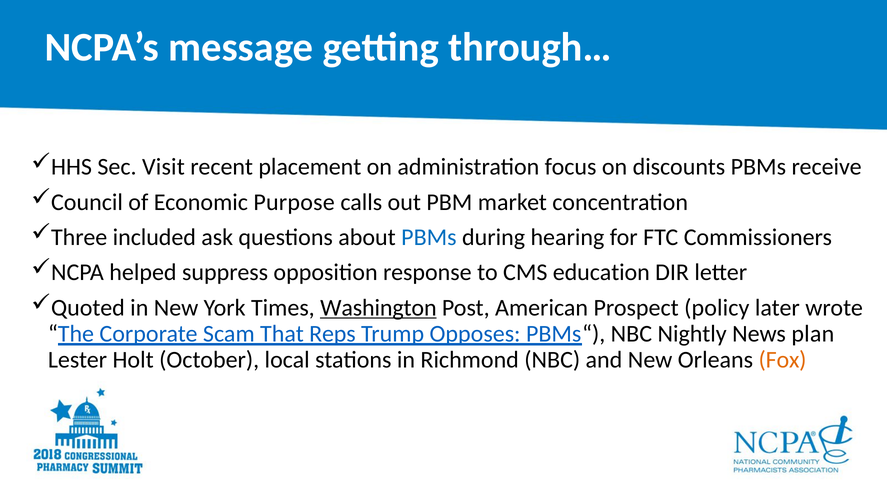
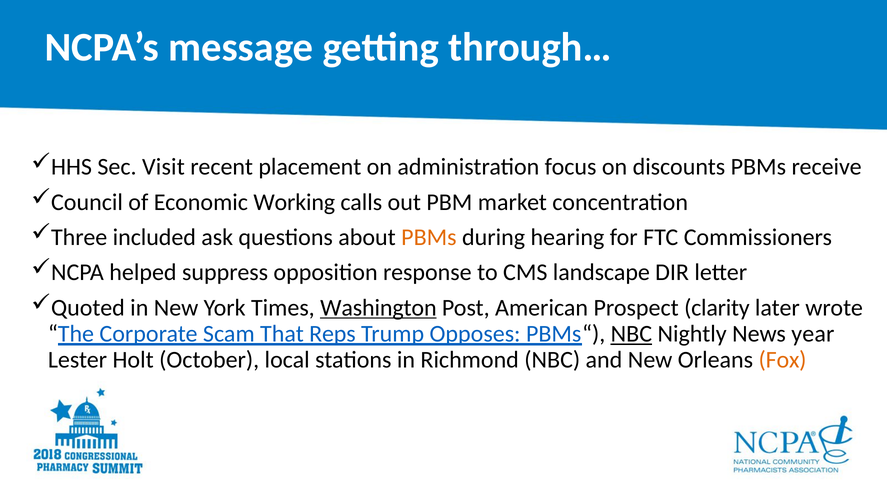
Purpose: Purpose -> Working
PBMs at (429, 237) colour: blue -> orange
education: education -> landscape
policy: policy -> clarity
NBC at (631, 334) underline: none -> present
plan: plan -> year
